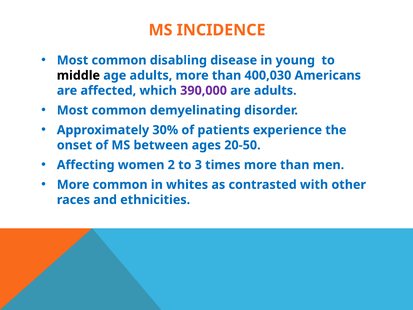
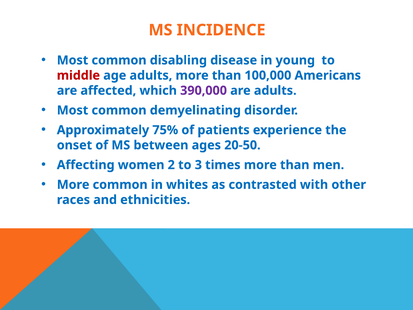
middle colour: black -> red
400,030: 400,030 -> 100,000
30%: 30% -> 75%
